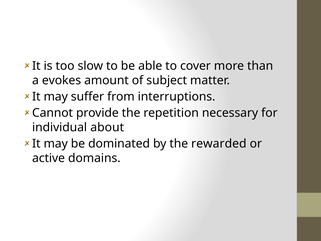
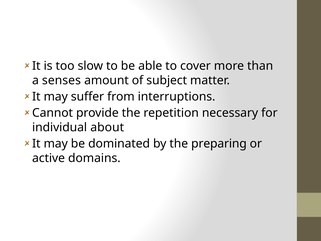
evokes: evokes -> senses
rewarded: rewarded -> preparing
